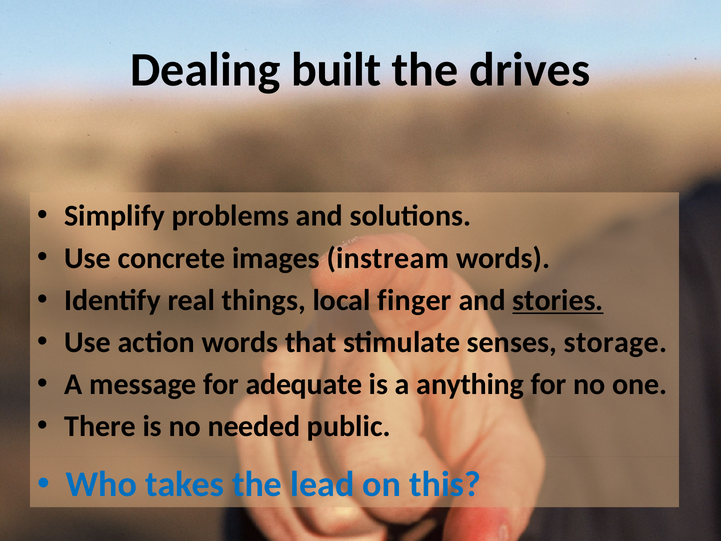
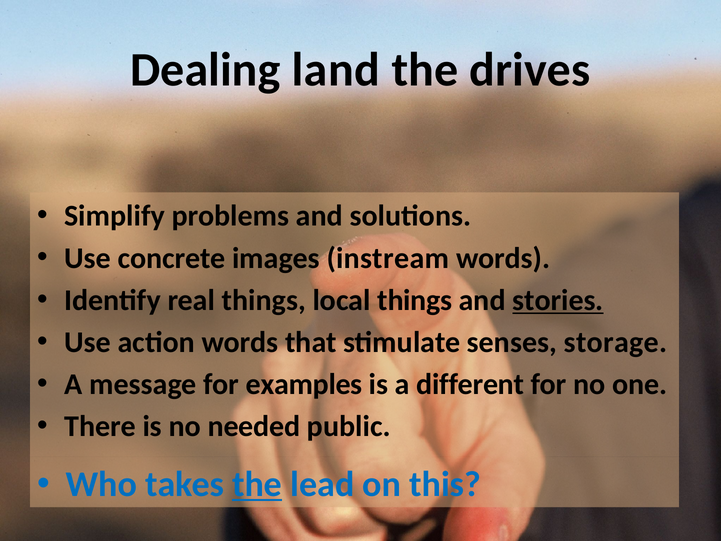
built: built -> land
local finger: finger -> things
adequate: adequate -> examples
anything: anything -> different
the at (257, 484) underline: none -> present
